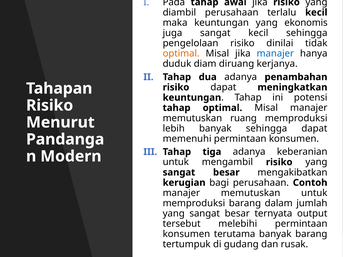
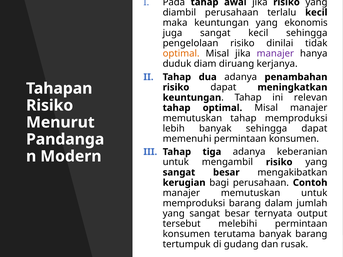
manajer at (275, 54) colour: blue -> purple
potensi: potensi -> relevan
memutuskan ruang: ruang -> tahap
